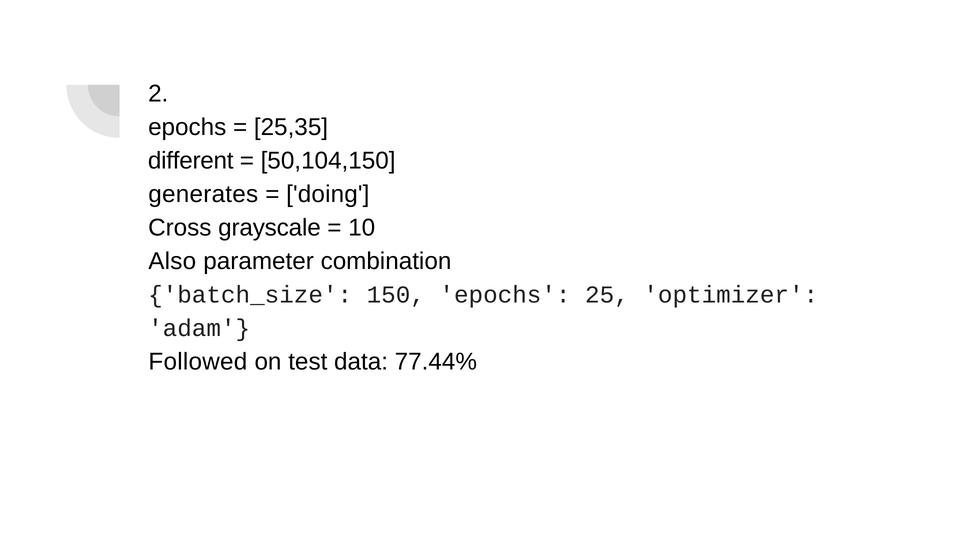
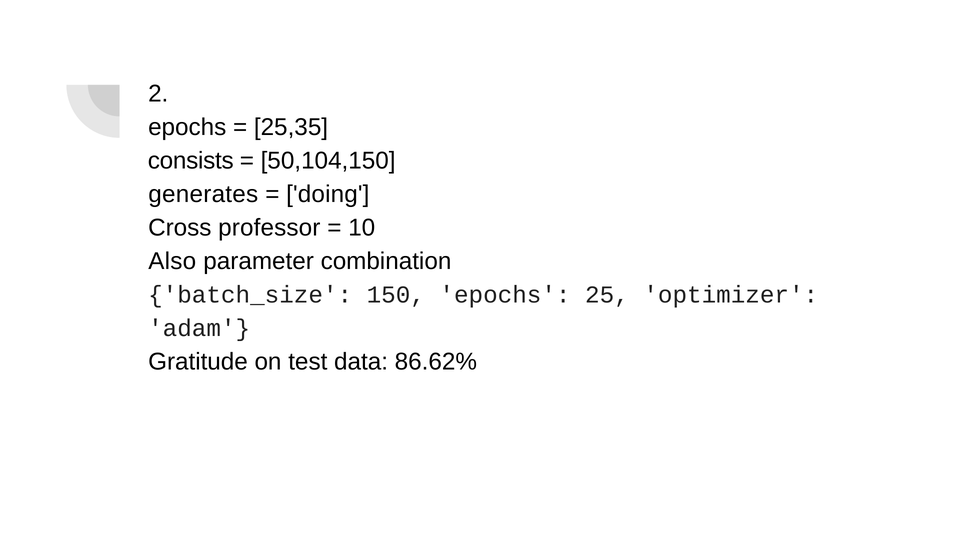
different: different -> consists
grayscale: grayscale -> professor
Followed: Followed -> Gratitude
77.44%: 77.44% -> 86.62%
